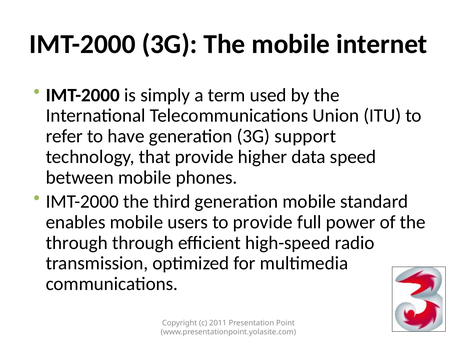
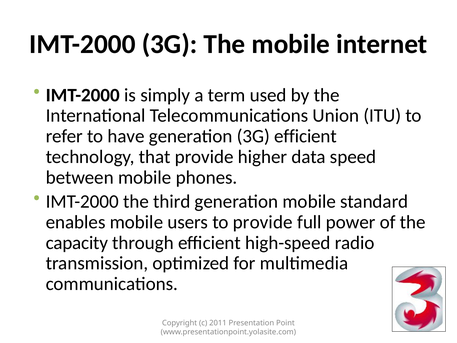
3G support: support -> efficient
through at (77, 243): through -> capacity
